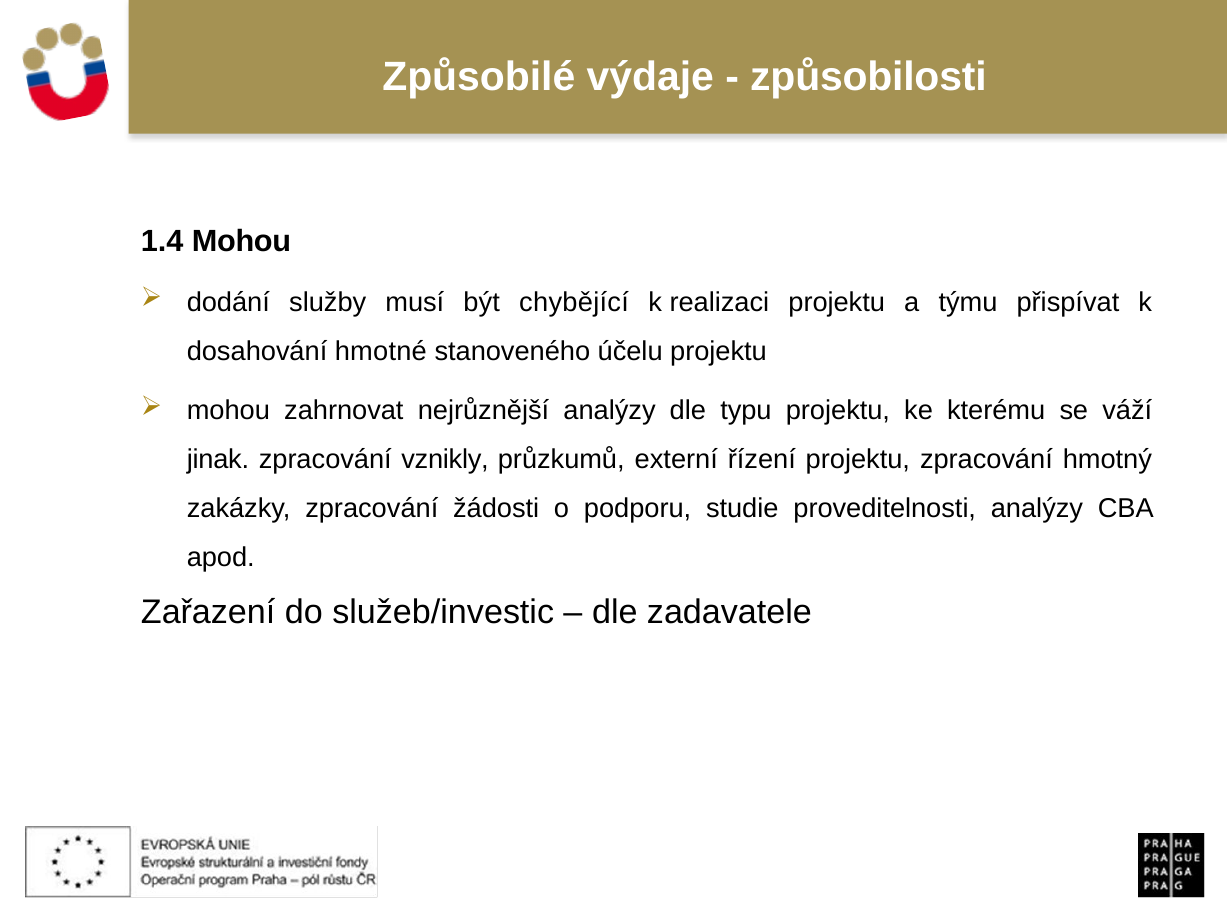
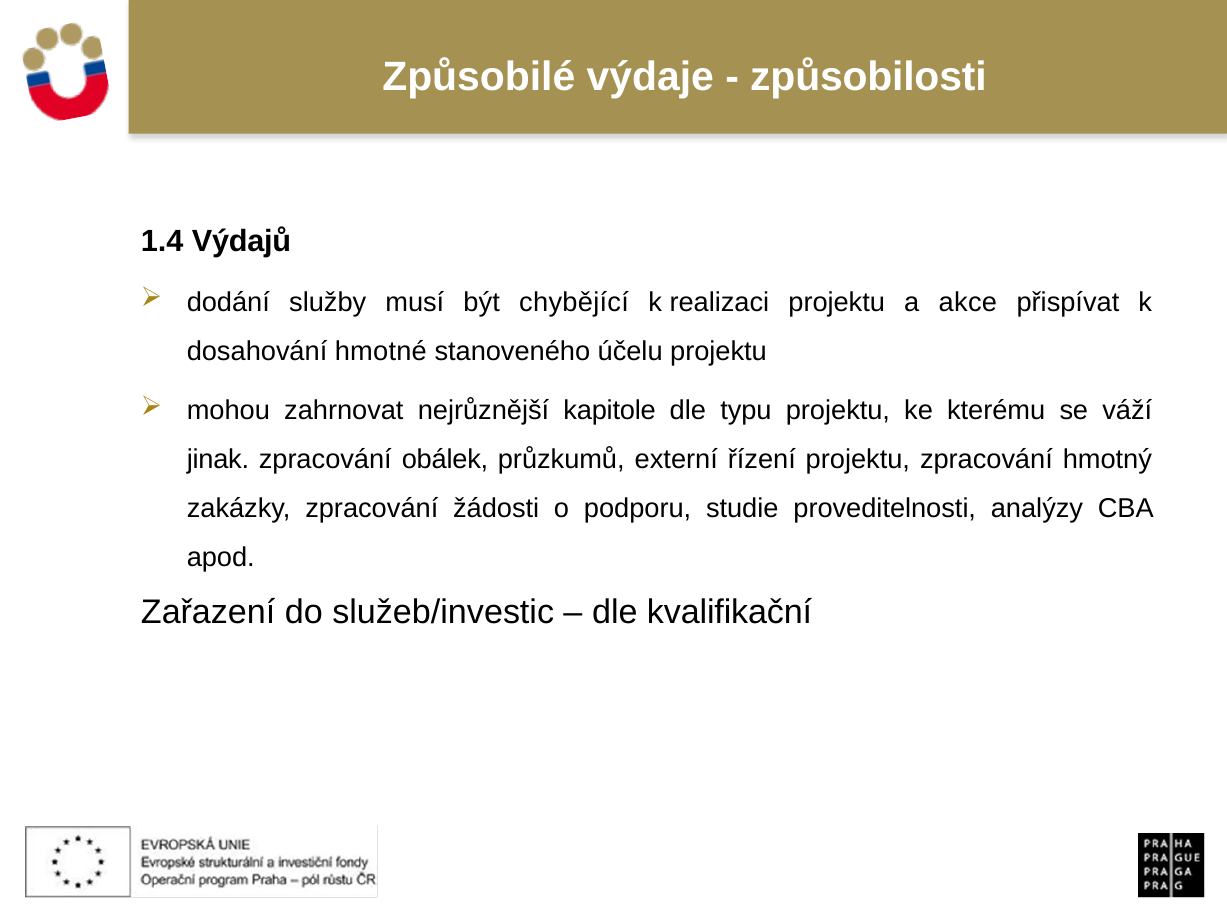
1.4 Mohou: Mohou -> Výdajů
týmu: týmu -> akce
nejrůznější analýzy: analýzy -> kapitole
vznikly: vznikly -> obálek
zadavatele: zadavatele -> kvalifikační
